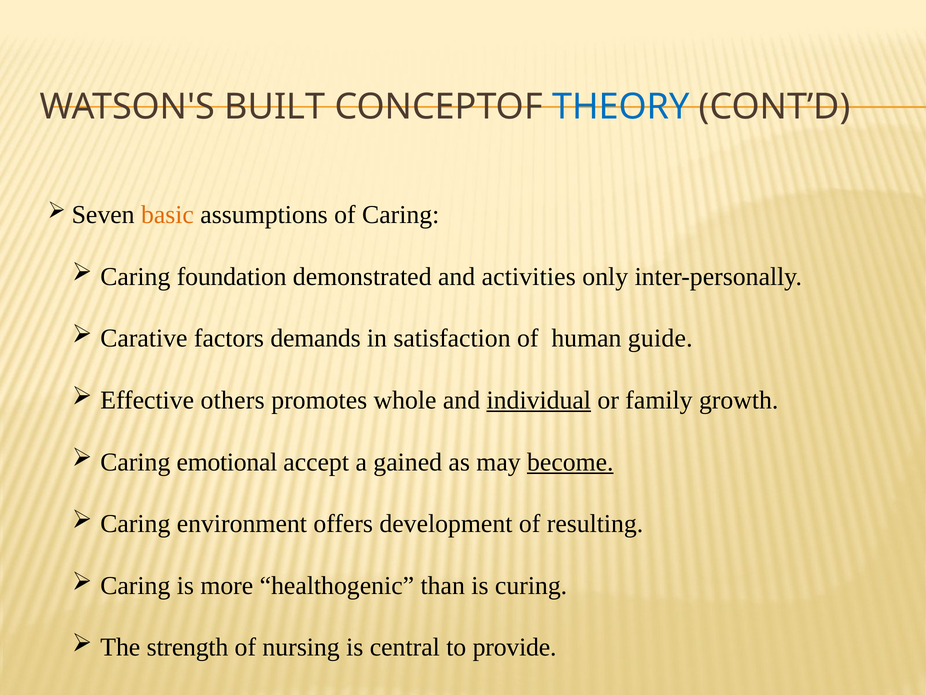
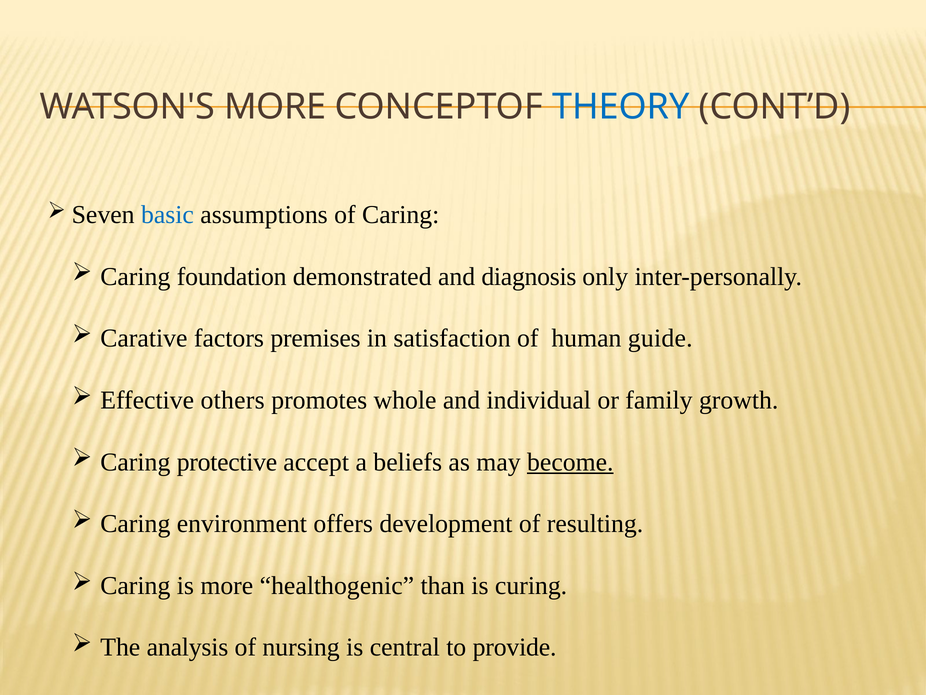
WATSON'S BUILT: BUILT -> MORE
basic colour: orange -> blue
activities: activities -> diagnosis
demands: demands -> premises
individual underline: present -> none
emotional: emotional -> protective
gained: gained -> beliefs
strength: strength -> analysis
